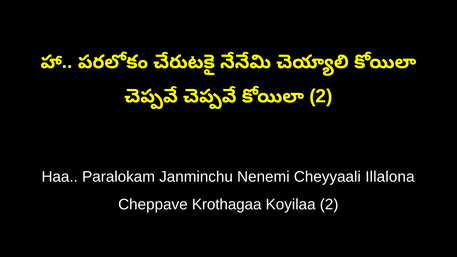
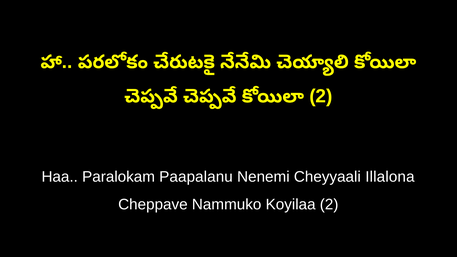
Janminchu: Janminchu -> Paapalanu
Krothagaa: Krothagaa -> Nammuko
